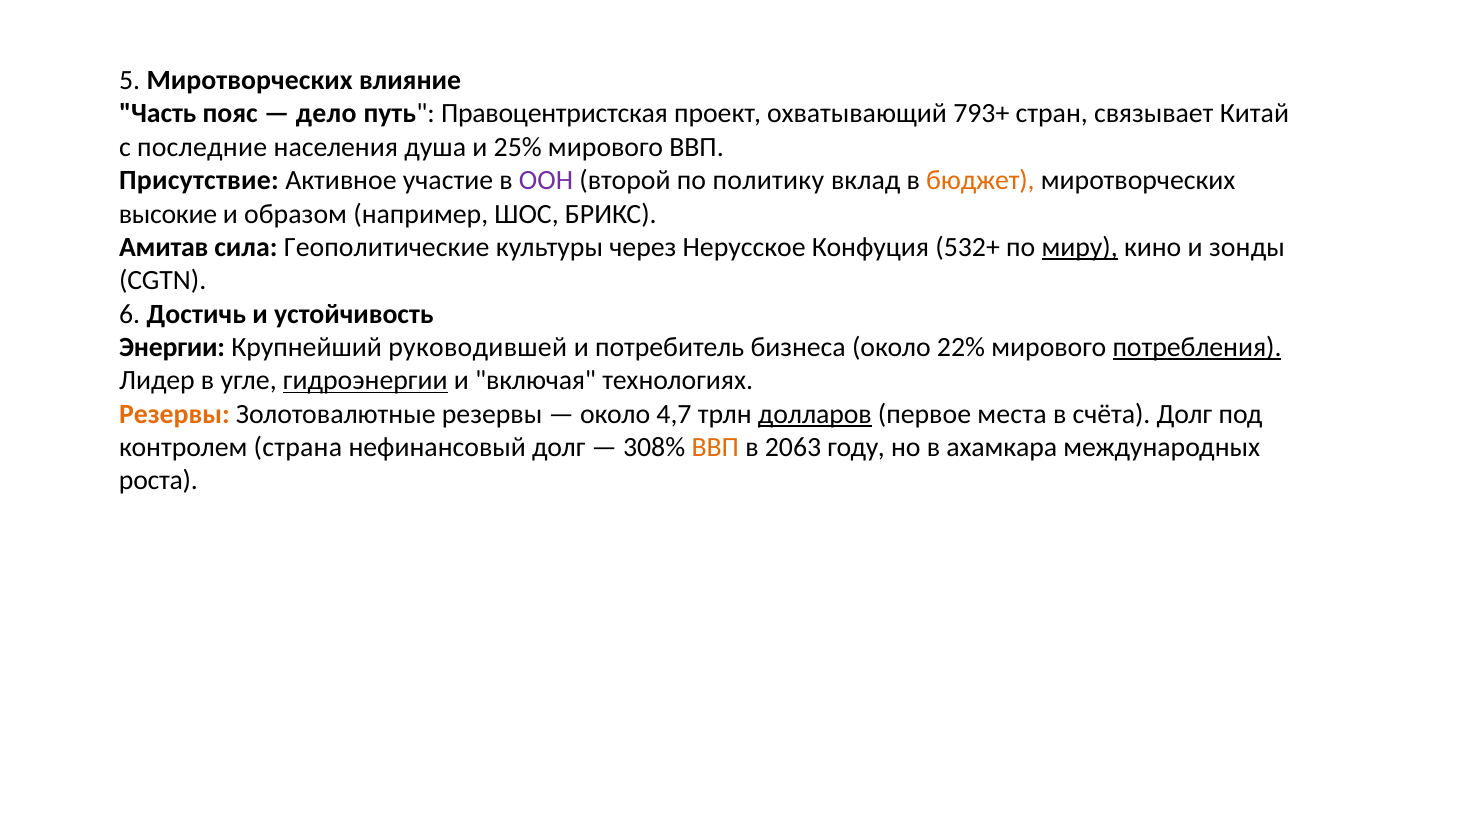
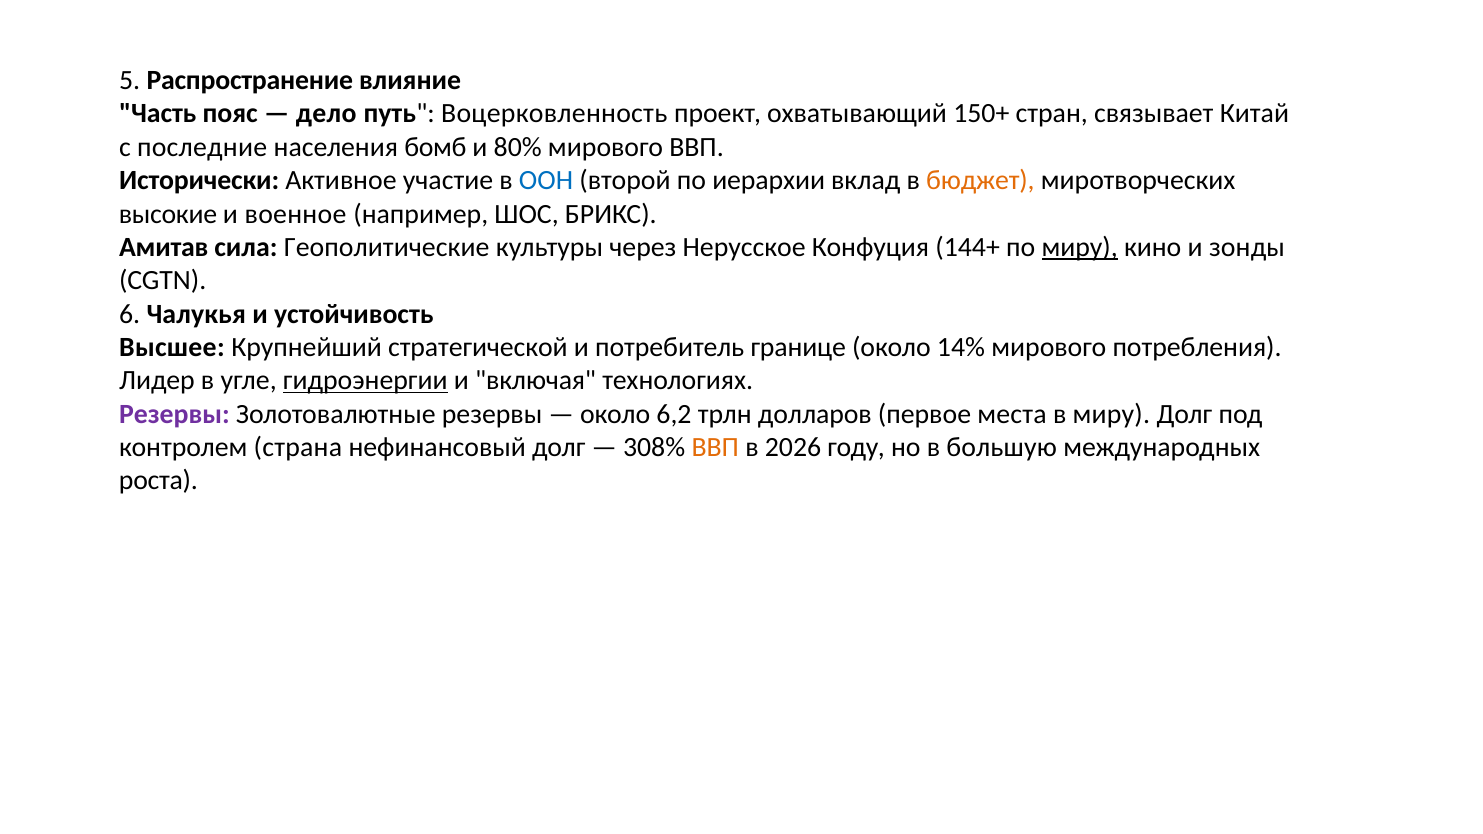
5 Миротворческих: Миротворческих -> Распространение
Правоцентристская: Правоцентристская -> Воцерковленность
793+: 793+ -> 150+
душа: душа -> бомб
25%: 25% -> 80%
Присутствие: Присутствие -> Исторически
ООН colour: purple -> blue
политику: политику -> иерархии
образом: образом -> военное
532+: 532+ -> 144+
Достичь: Достичь -> Чалукья
Энергии: Энергии -> Высшее
руководившей: руководившей -> стратегической
бизнеса: бизнеса -> границе
22%: 22% -> 14%
потребления underline: present -> none
Резервы at (174, 414) colour: orange -> purple
4,7: 4,7 -> 6,2
долларов underline: present -> none
в счёта: счёта -> миру
2063: 2063 -> 2026
ахамкара: ахамкара -> большую
